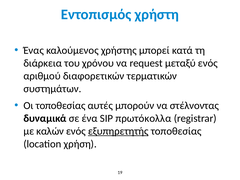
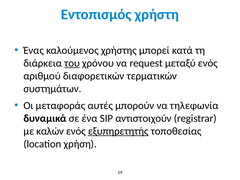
του underline: none -> present
Οι τοποθεσίας: τοποθεσίας -> μεταφοράς
στέλνοντας: στέλνοντας -> τηλεφωνία
πρωτόκολλα: πρωτόκολλα -> αντιστοιχούν
